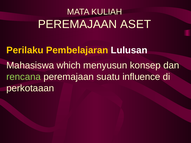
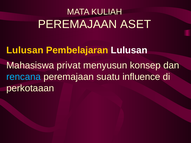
Perilaku at (25, 50): Perilaku -> Lulusan
which: which -> privat
rencana colour: light green -> light blue
